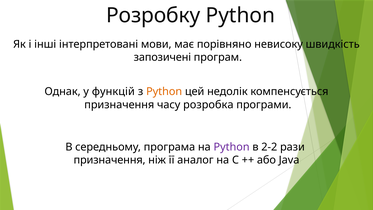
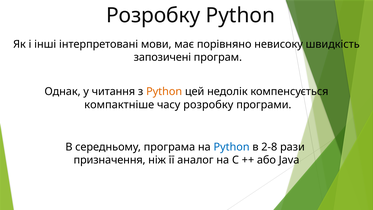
функцій: функцій -> читання
призначення at (119, 105): призначення -> компактніше
часу розробка: розробка -> розробку
Python at (232, 147) colour: purple -> blue
2-2: 2-2 -> 2-8
